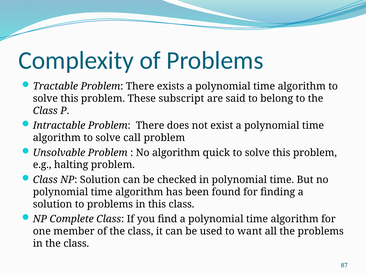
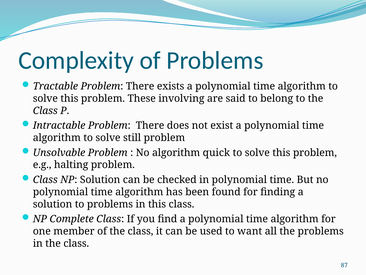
subscript: subscript -> involving
call: call -> still
